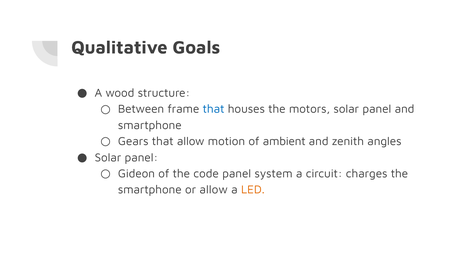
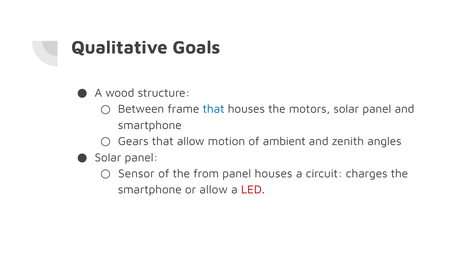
Gideon: Gideon -> Sensor
code: code -> from
panel system: system -> houses
LED colour: orange -> red
